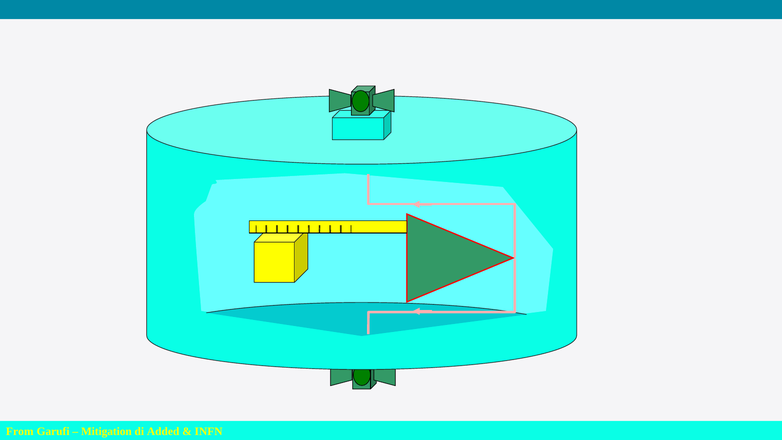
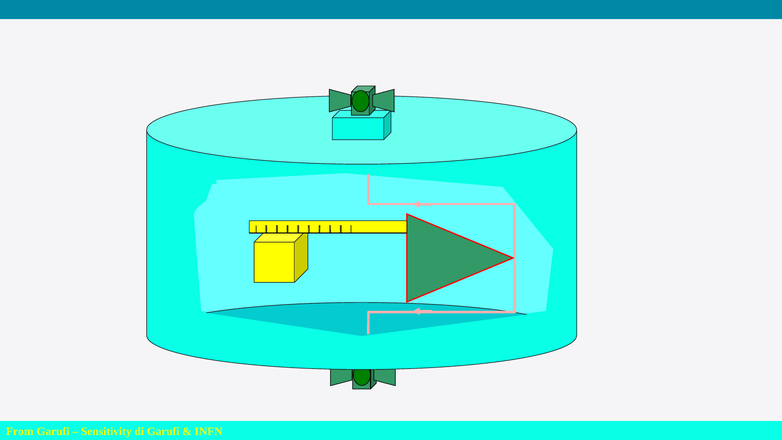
Mitigation: Mitigation -> Sensitivity
di Added: Added -> Garufi
